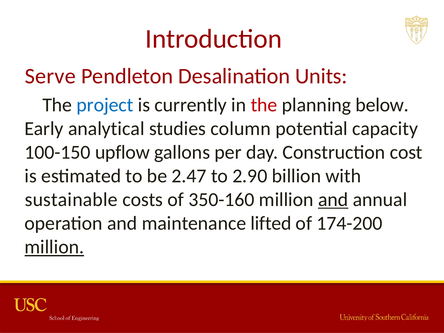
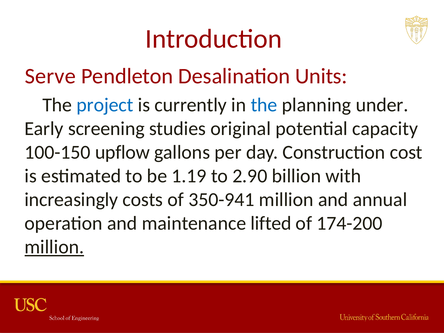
the at (264, 105) colour: red -> blue
below: below -> under
analytical: analytical -> screening
column: column -> original
2.47: 2.47 -> 1.19
sustainable: sustainable -> increasingly
350-160: 350-160 -> 350-941
and at (333, 200) underline: present -> none
